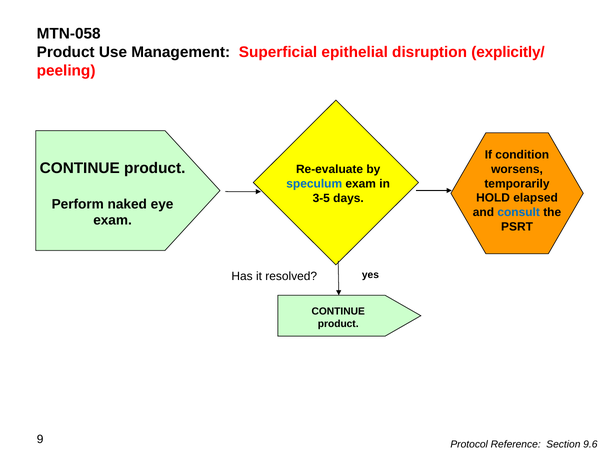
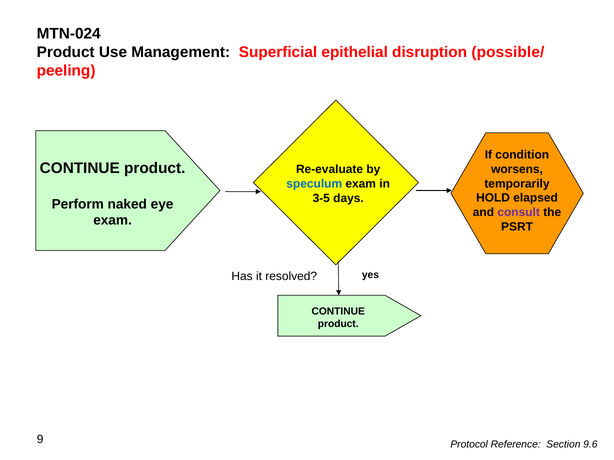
MTN-058: MTN-058 -> MTN-024
explicitly/: explicitly/ -> possible/
consult colour: blue -> purple
